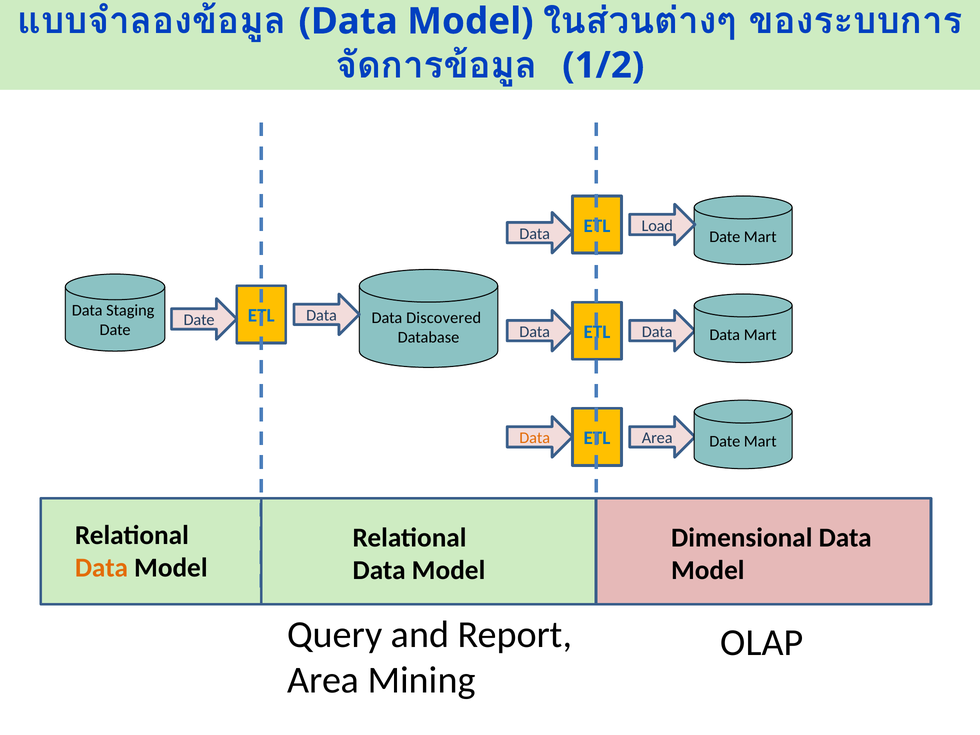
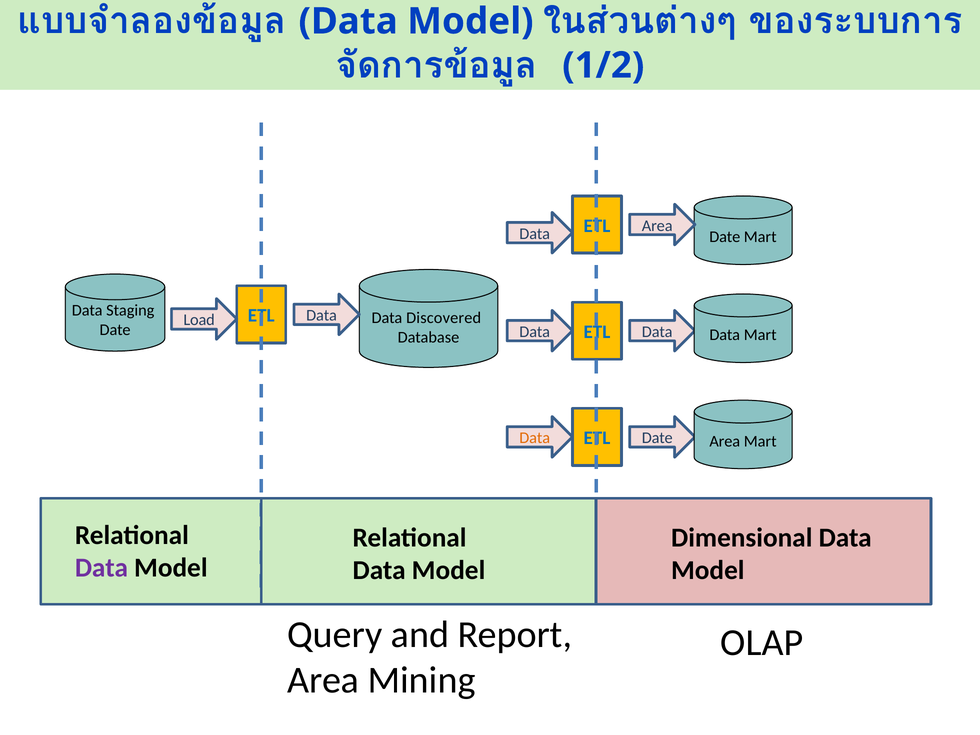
Data Load: Load -> Area
Date at (199, 320): Date -> Load
Area at (657, 438): Area -> Date
Date at (725, 441): Date -> Area
Data at (101, 568) colour: orange -> purple
